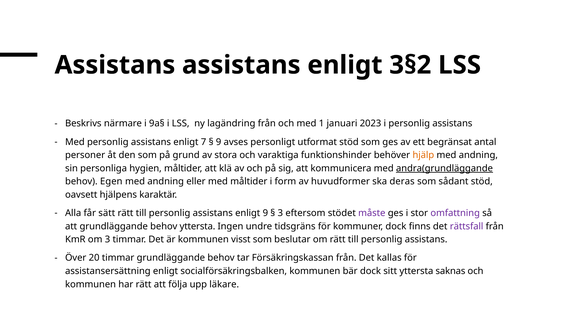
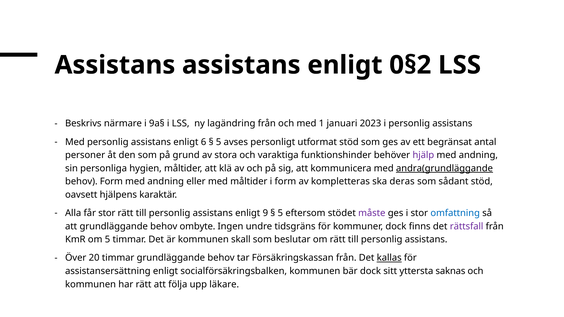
3§2: 3§2 -> 0§2
7: 7 -> 6
9 at (219, 142): 9 -> 5
hjälp colour: orange -> purple
behov Egen: Egen -> Form
huvudformer: huvudformer -> kompletteras
får sätt: sätt -> stor
3 at (280, 213): 3 -> 5
omfattning colour: purple -> blue
behov yttersta: yttersta -> ombyte
om 3: 3 -> 5
visst: visst -> skall
kallas underline: none -> present
